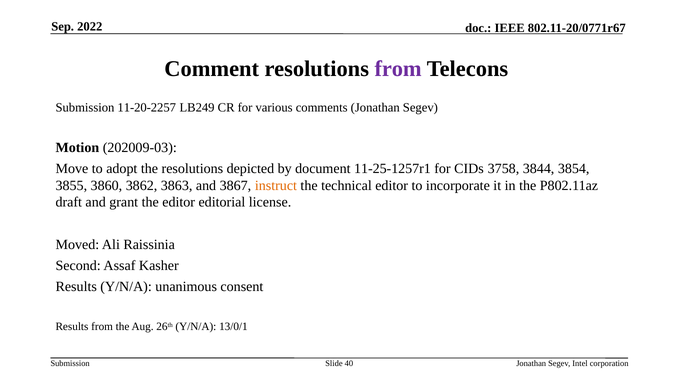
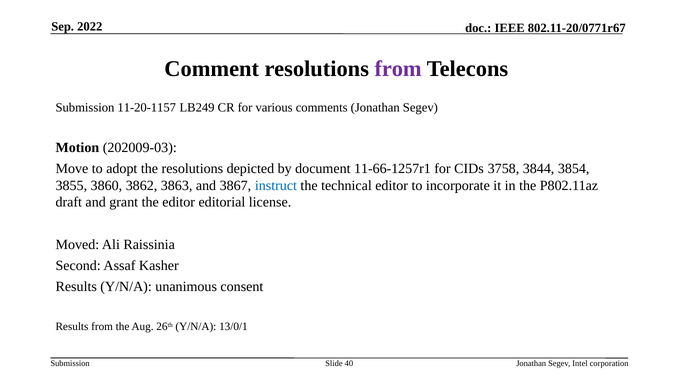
11-20-2257: 11-20-2257 -> 11-20-1157
11-25-1257r1: 11-25-1257r1 -> 11-66-1257r1
instruct colour: orange -> blue
